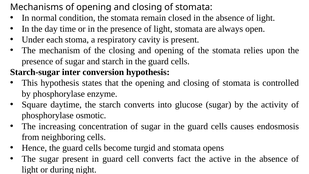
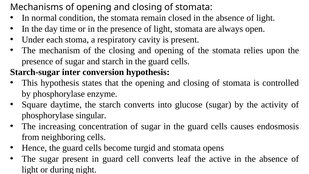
osmotic: osmotic -> singular
fact: fact -> leaf
